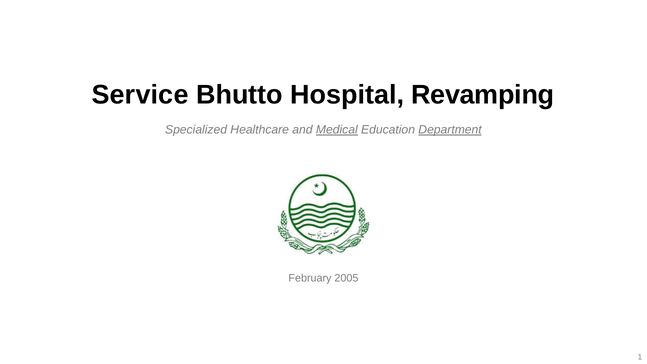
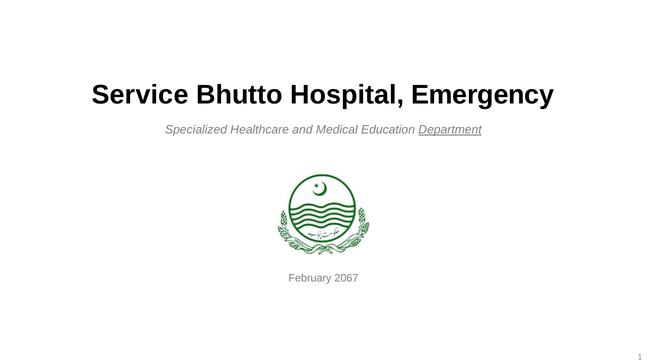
Revamping: Revamping -> Emergency
Medical underline: present -> none
2005: 2005 -> 2067
